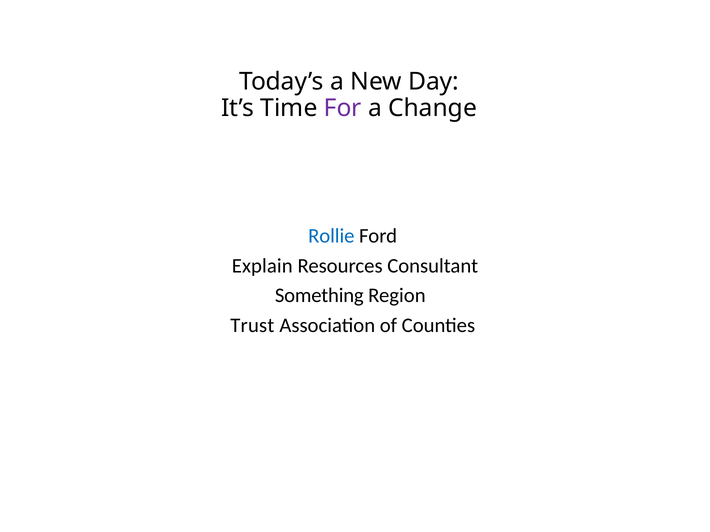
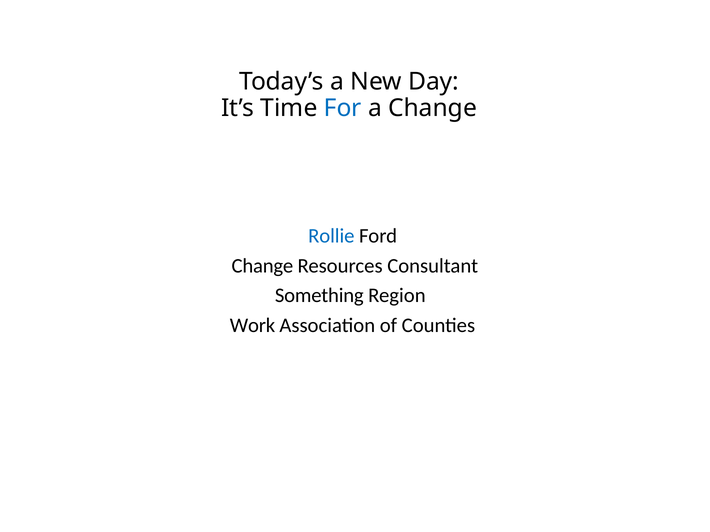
For colour: purple -> blue
Explain at (262, 266): Explain -> Change
Trust: Trust -> Work
